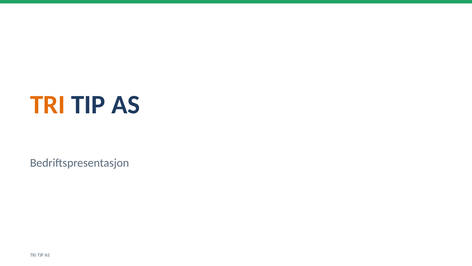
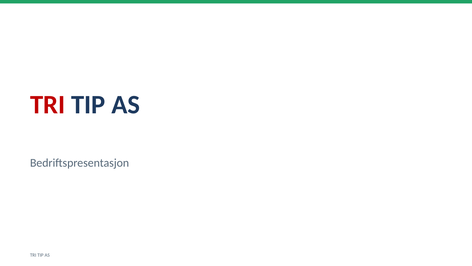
TRI at (48, 105) colour: orange -> red
